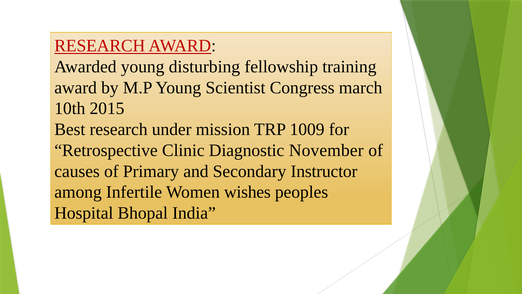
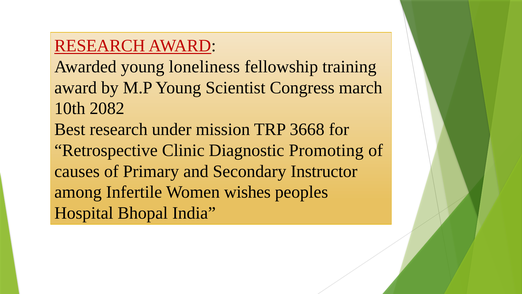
disturbing: disturbing -> loneliness
2015: 2015 -> 2082
1009: 1009 -> 3668
November: November -> Promoting
